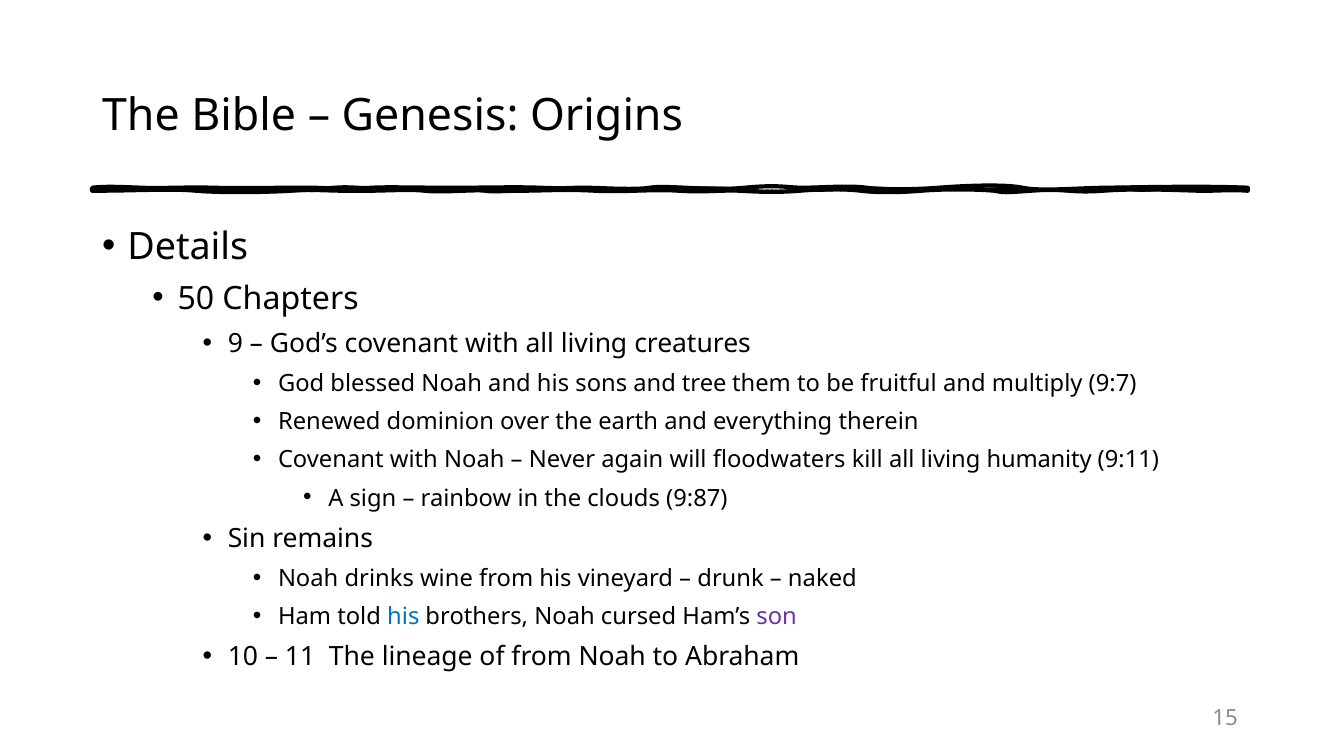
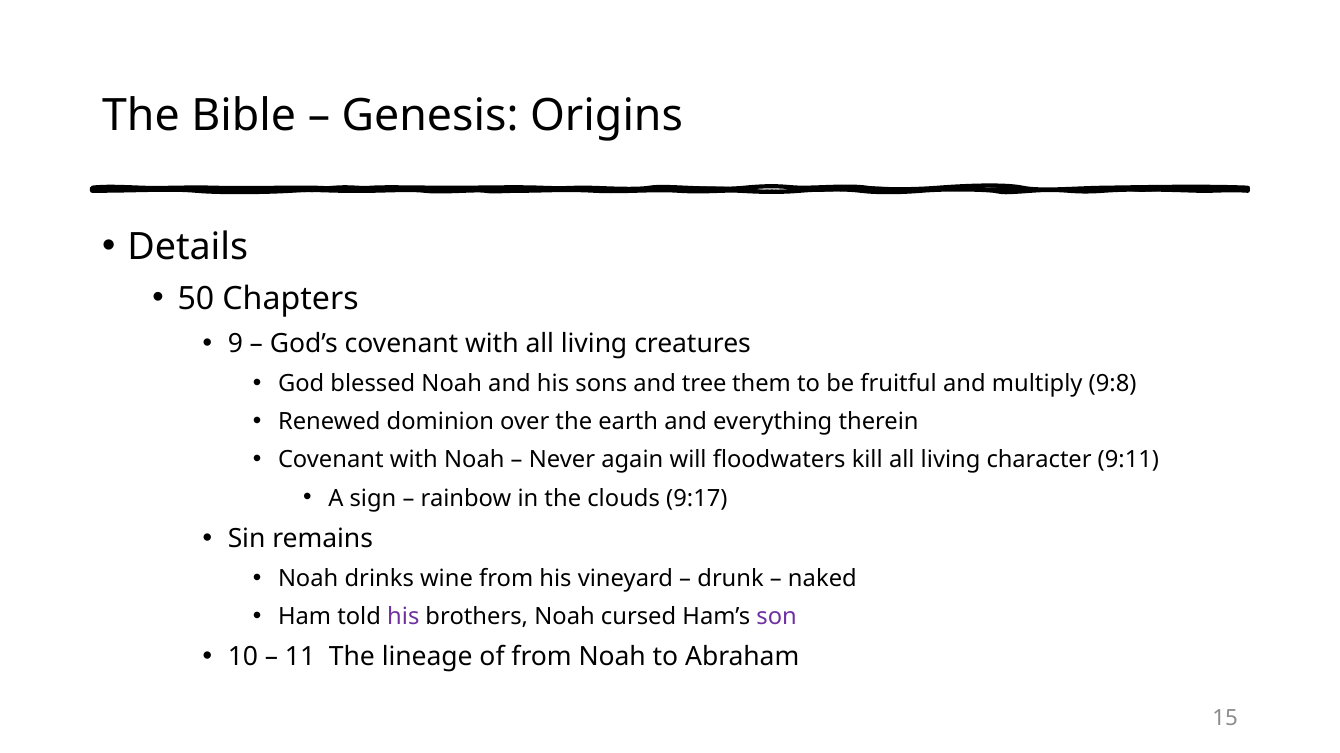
9:7: 9:7 -> 9:8
humanity: humanity -> character
9:87: 9:87 -> 9:17
his at (403, 617) colour: blue -> purple
